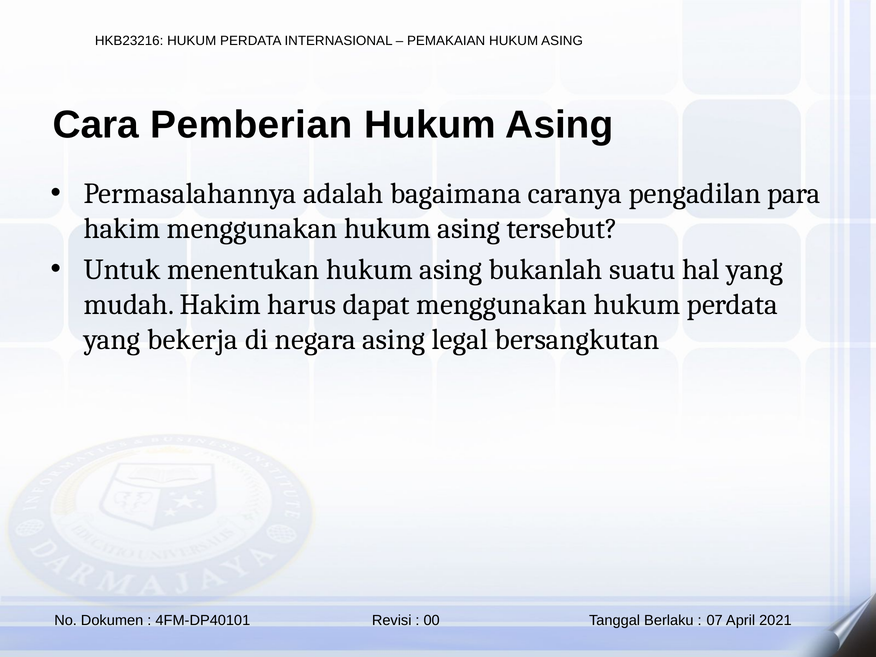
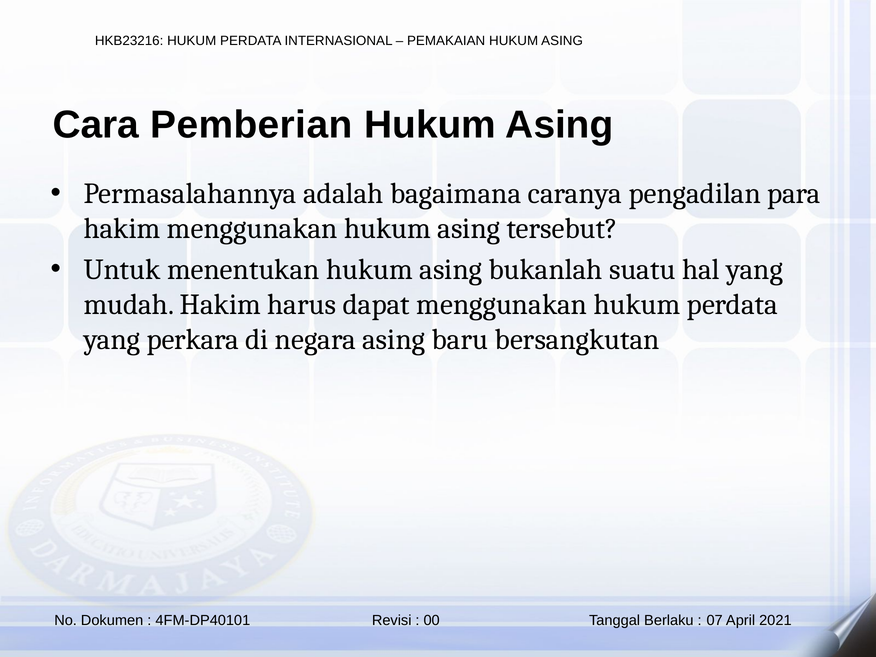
bekerja: bekerja -> perkara
legal: legal -> baru
